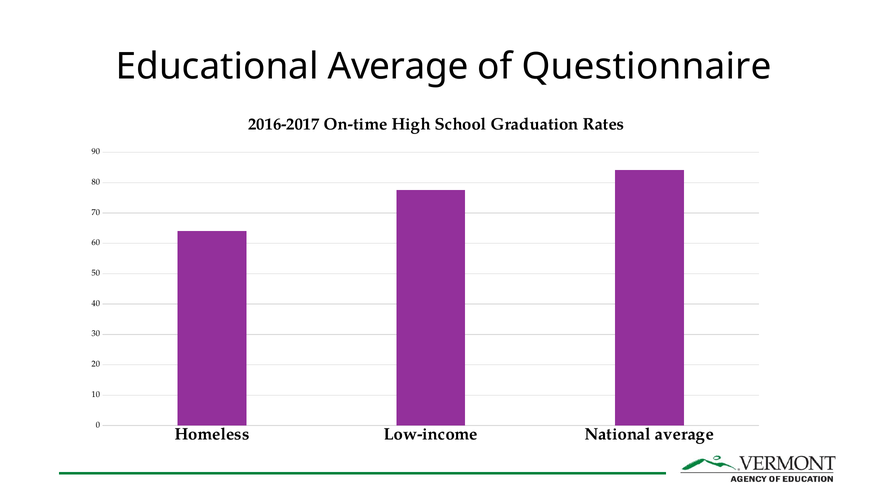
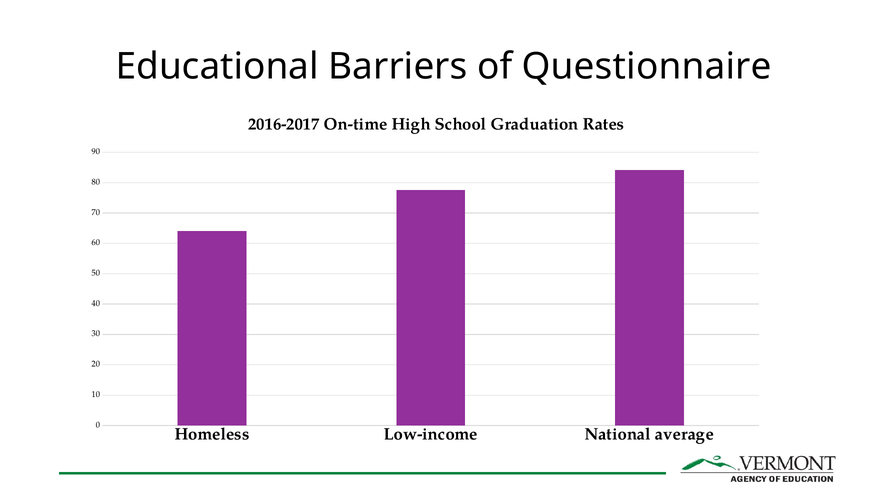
Educational Average: Average -> Barriers
